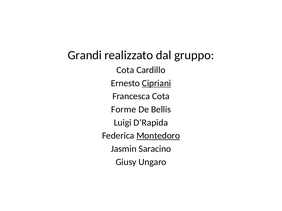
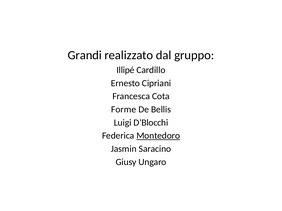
Cota at (125, 70): Cota -> Illipé
Cipriani underline: present -> none
D’Rapida: D’Rapida -> D’Blocchi
